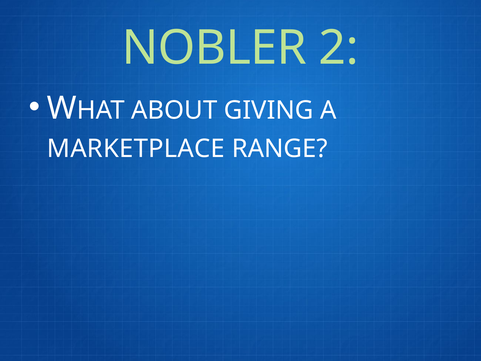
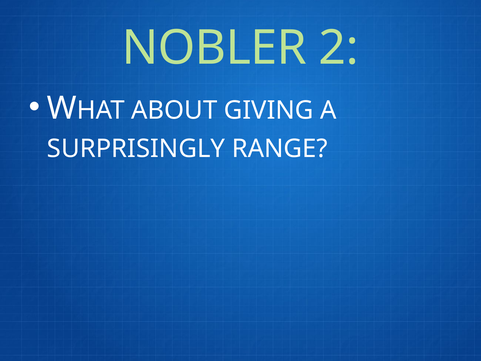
MARKETPLACE: MARKETPLACE -> SURPRISINGLY
